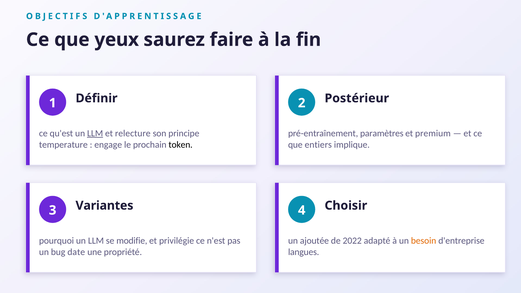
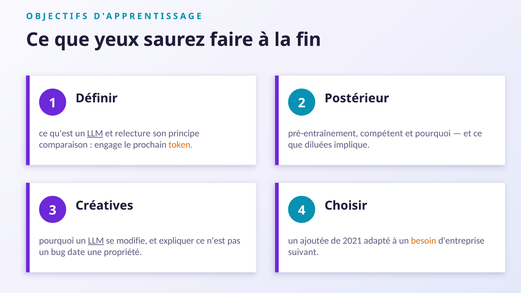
paramètres: paramètres -> compétent
et premium: premium -> pourquoi
temperature: temperature -> comparaison
token colour: black -> orange
entiers: entiers -> diluées
Variantes: Variantes -> Créatives
LLM at (96, 241) underline: none -> present
privilégie: privilégie -> expliquer
2022: 2022 -> 2021
langues: langues -> suivant
